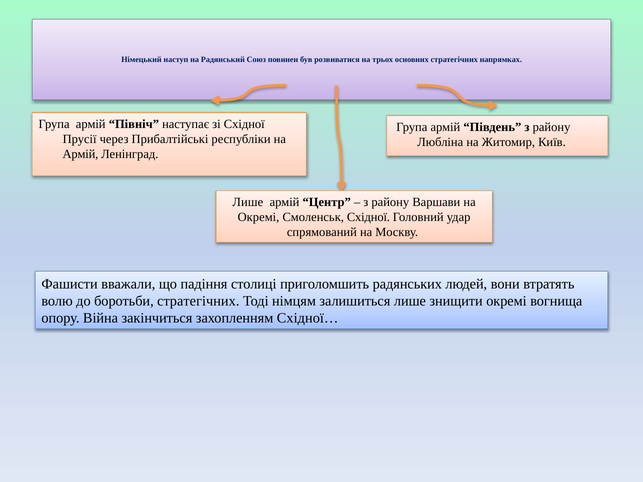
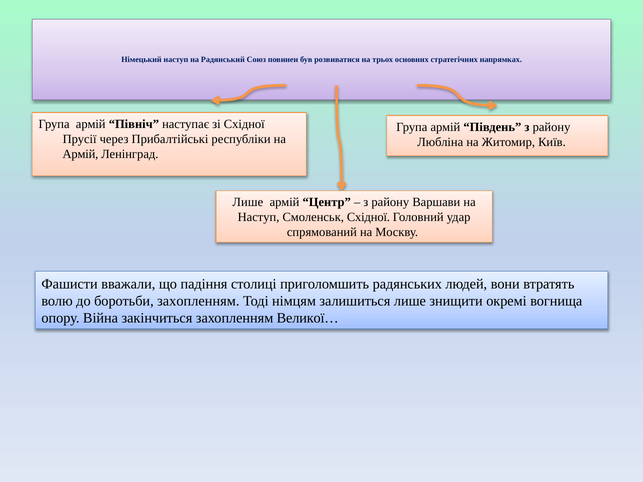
Окремі at (259, 217): Окремі -> Наступ
боротьби стратегічних: стратегічних -> захопленням
Східної…: Східної… -> Великої…
